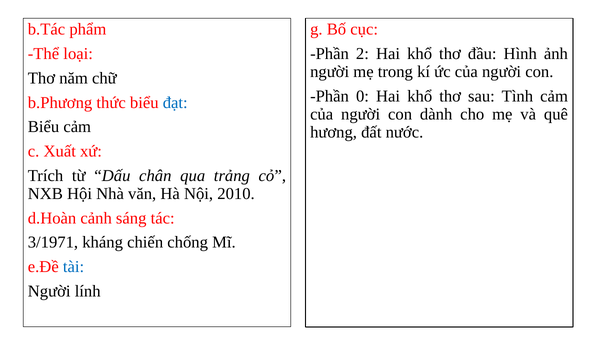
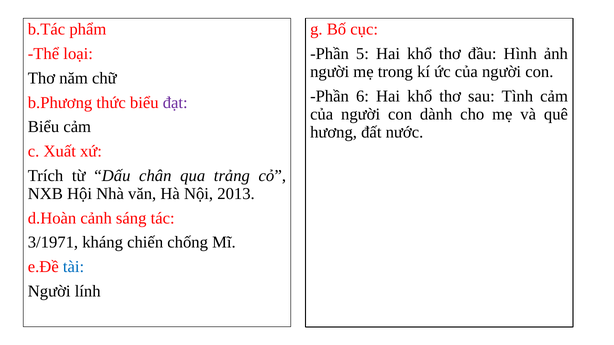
2: 2 -> 5
0: 0 -> 6
đạt colour: blue -> purple
2010: 2010 -> 2013
